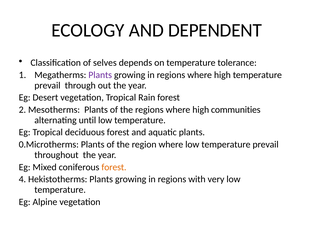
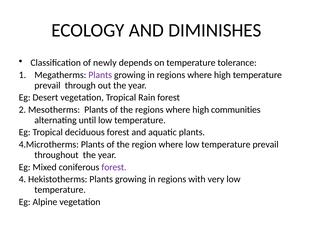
DEPENDENT: DEPENDENT -> DIMINISHES
selves: selves -> newly
0.Microtherms: 0.Microtherms -> 4.Microtherms
forest at (114, 167) colour: orange -> purple
